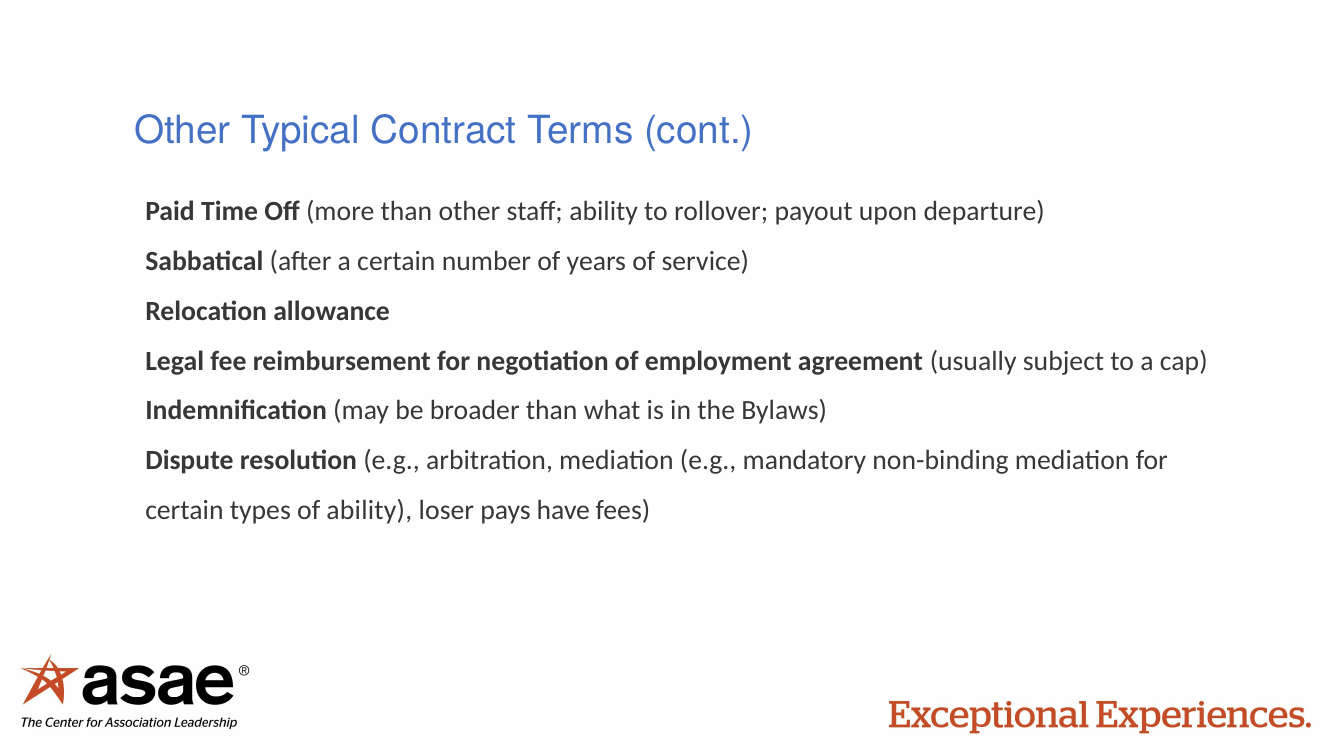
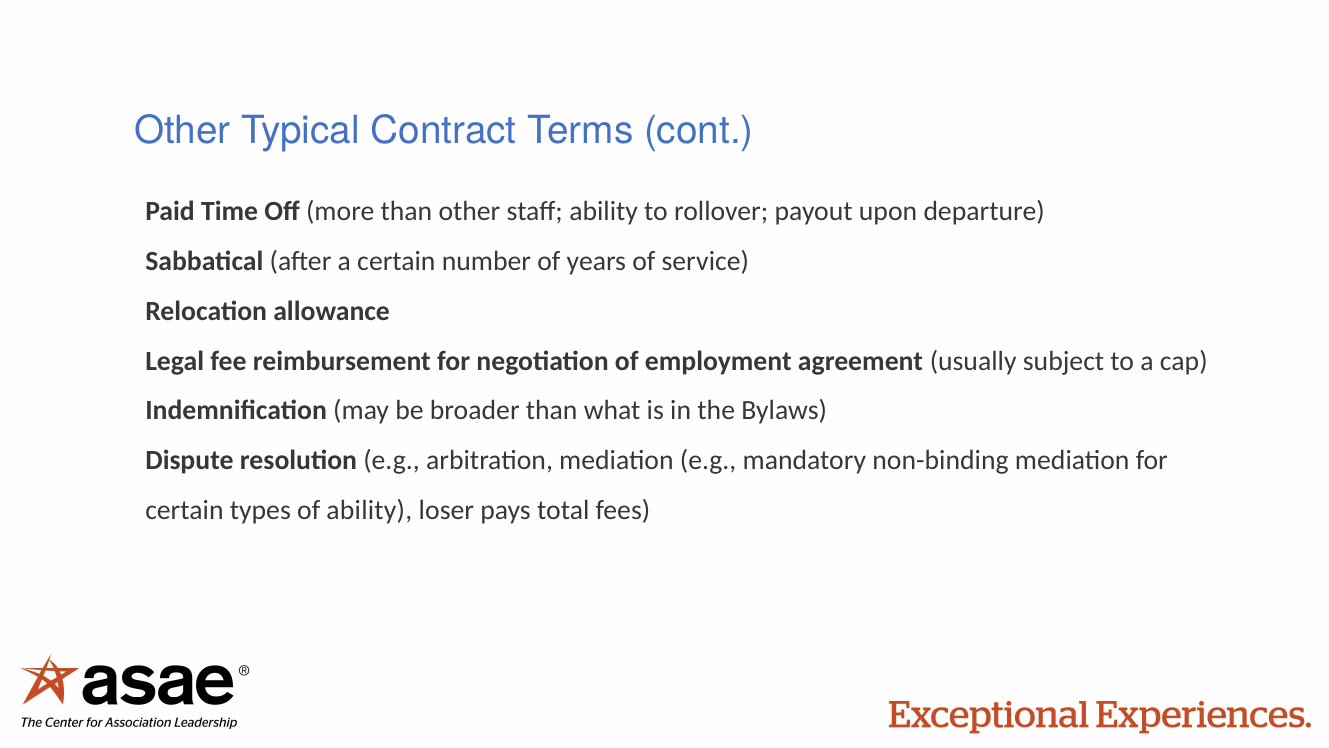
have: have -> total
